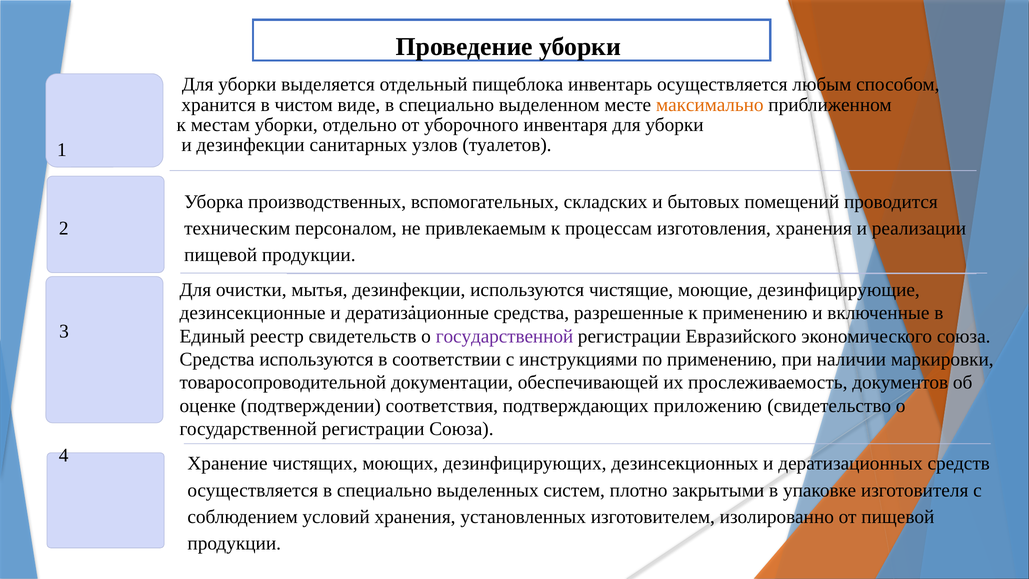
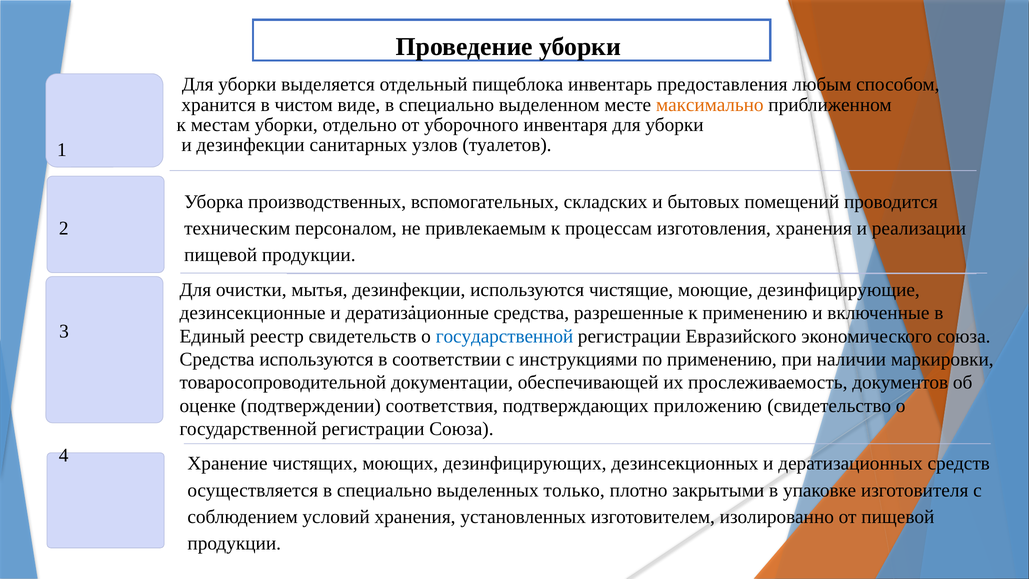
инвентарь осуществляется: осуществляется -> предоставления
государственной at (505, 336) colour: purple -> blue
систем: систем -> только
